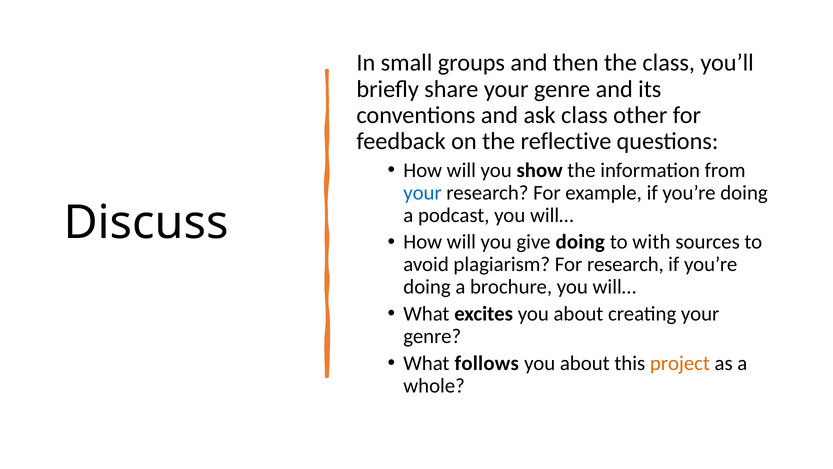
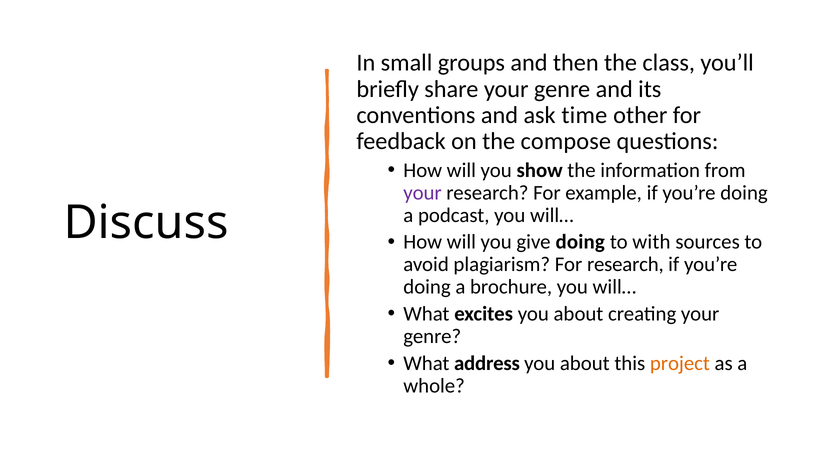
ask class: class -> time
reflective: reflective -> compose
your at (423, 193) colour: blue -> purple
follows: follows -> address
